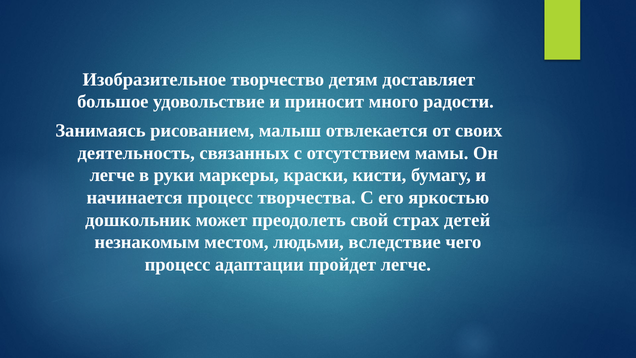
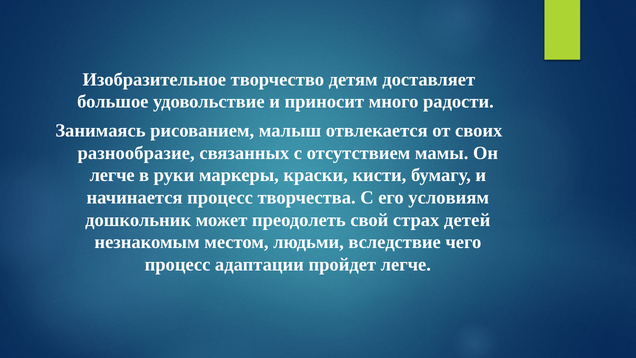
деятельность: деятельность -> разнообразие
яркостью: яркостью -> условиям
